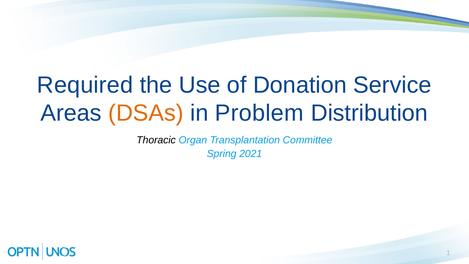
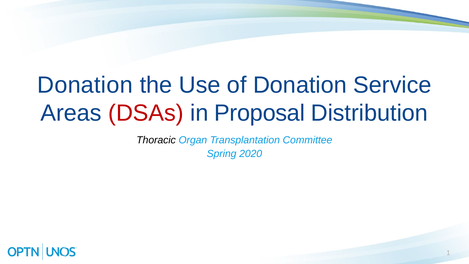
Required at (85, 85): Required -> Donation
DSAs colour: orange -> red
Problem: Problem -> Proposal
2021: 2021 -> 2020
